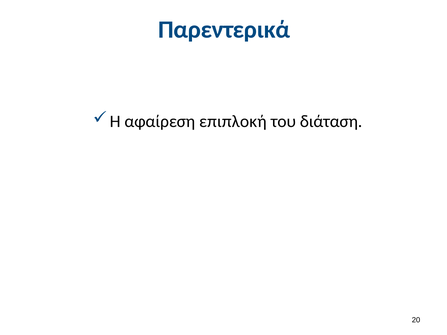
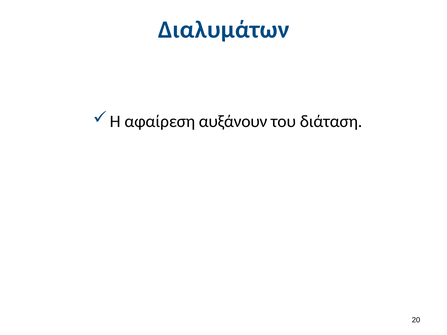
Παρεντερικά: Παρεντερικά -> Διαλυμάτων
επιπλοκή: επιπλοκή -> αυξάνουν
